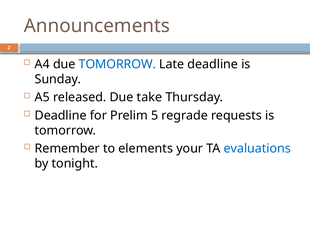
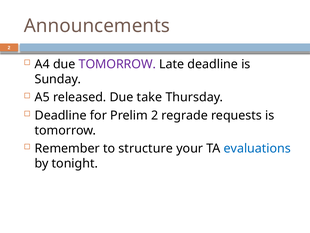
TOMORROW at (117, 64) colour: blue -> purple
Prelim 5: 5 -> 2
elements: elements -> structure
